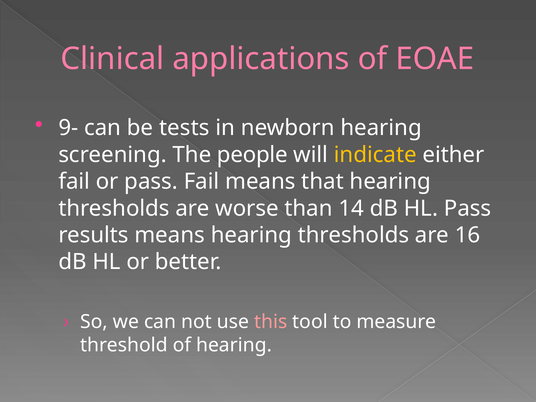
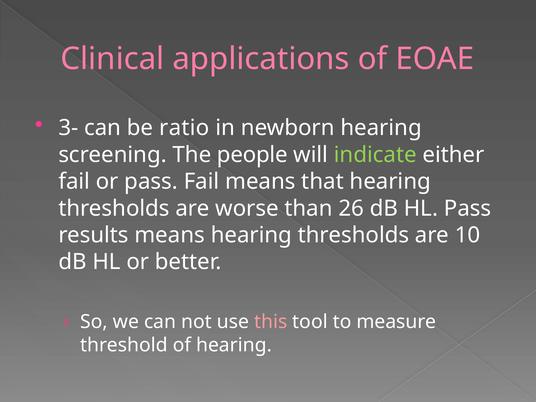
9-: 9- -> 3-
tests: tests -> ratio
indicate colour: yellow -> light green
14: 14 -> 26
16: 16 -> 10
